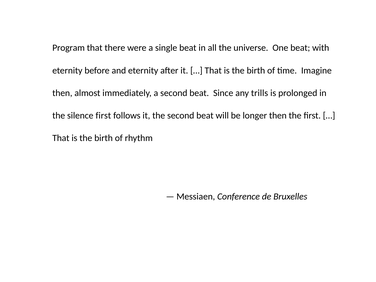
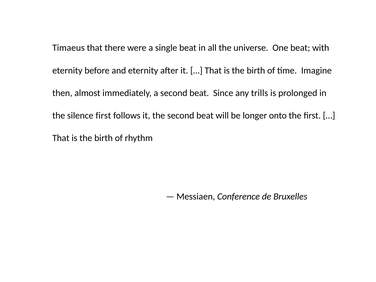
Program: Program -> Timaeus
longer then: then -> onto
